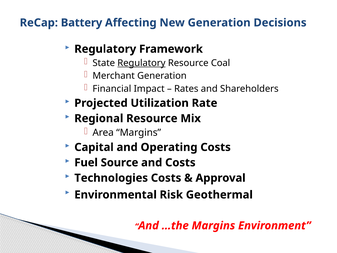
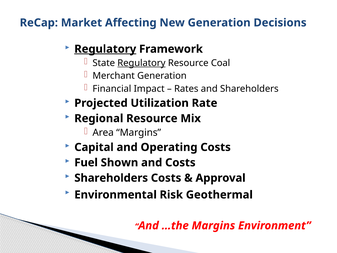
Battery: Battery -> Market
Regulatory at (105, 49) underline: none -> present
Source: Source -> Shown
Technologies at (111, 178): Technologies -> Shareholders
